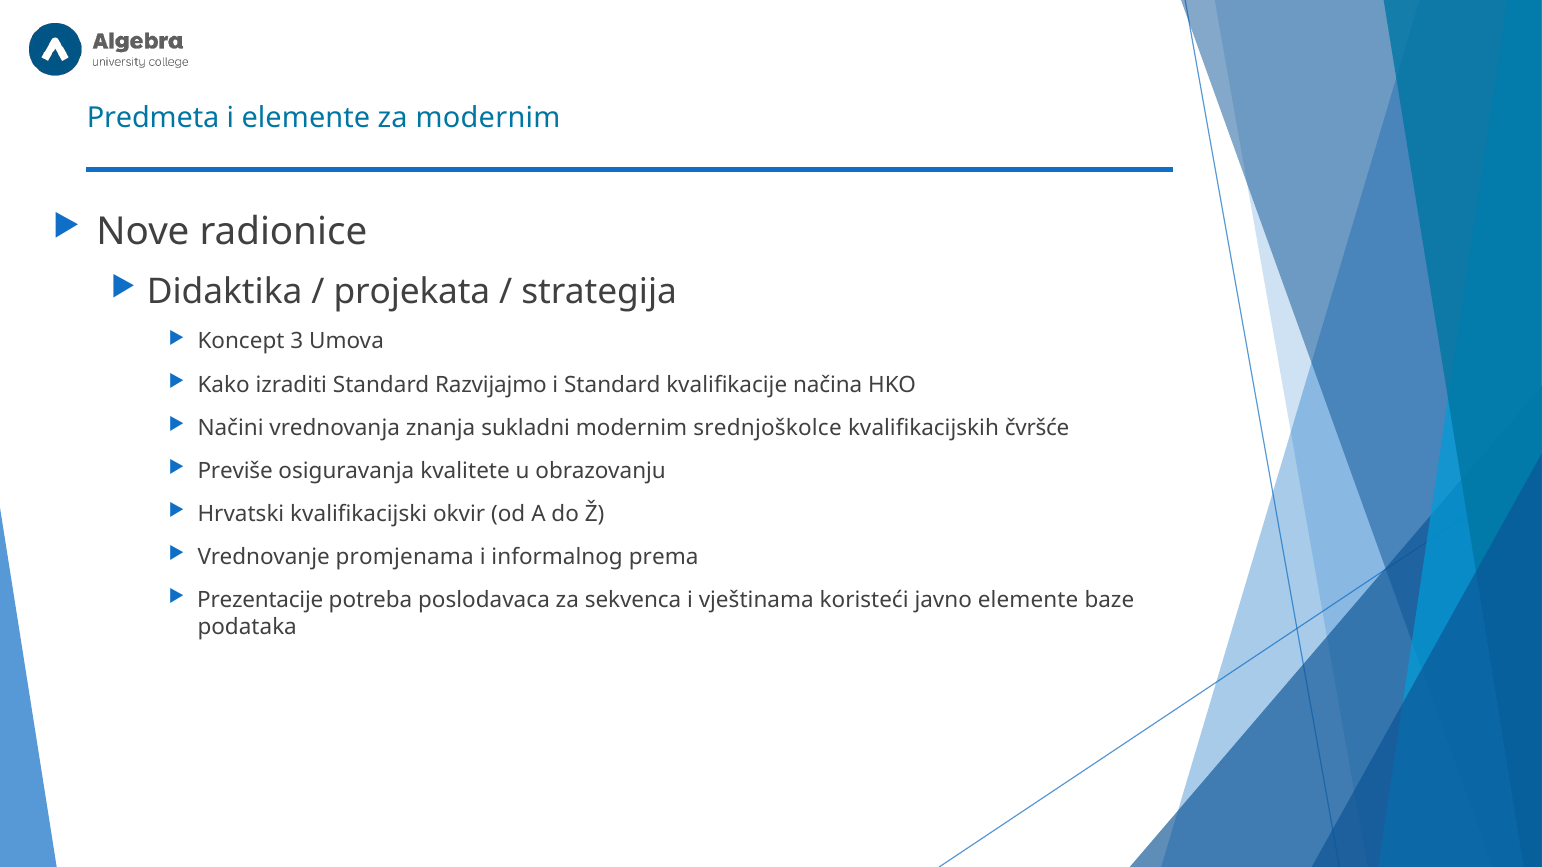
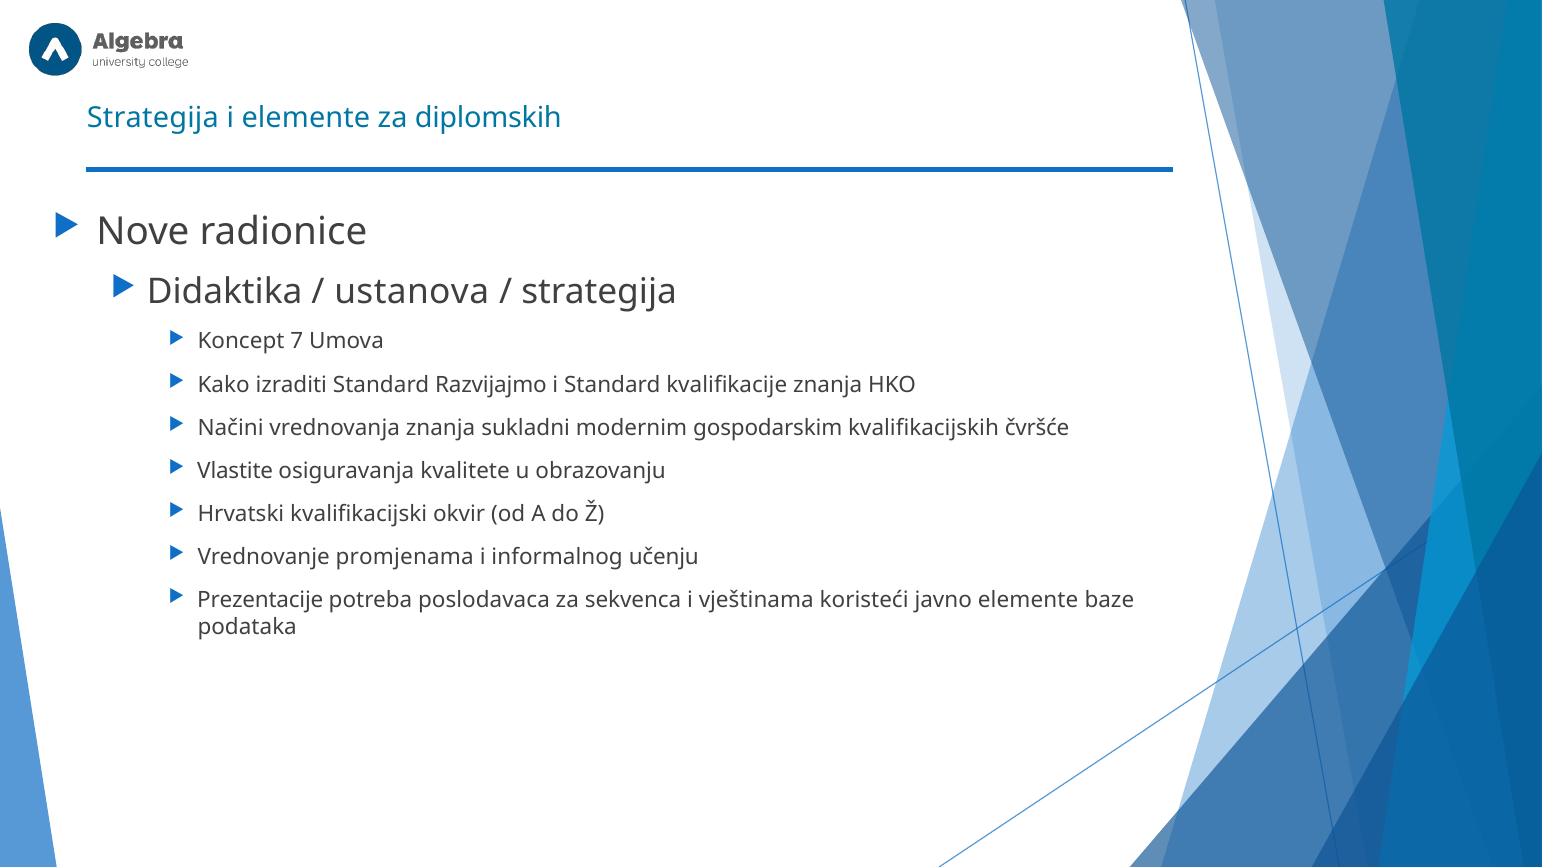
Predmeta at (153, 118): Predmeta -> Strategija
za modernim: modernim -> diplomskih
projekata: projekata -> ustanova
3: 3 -> 7
kvalifikacije načina: načina -> znanja
srednjoškolce: srednjoškolce -> gospodarskim
Previše: Previše -> Vlastite
prema: prema -> učenju
